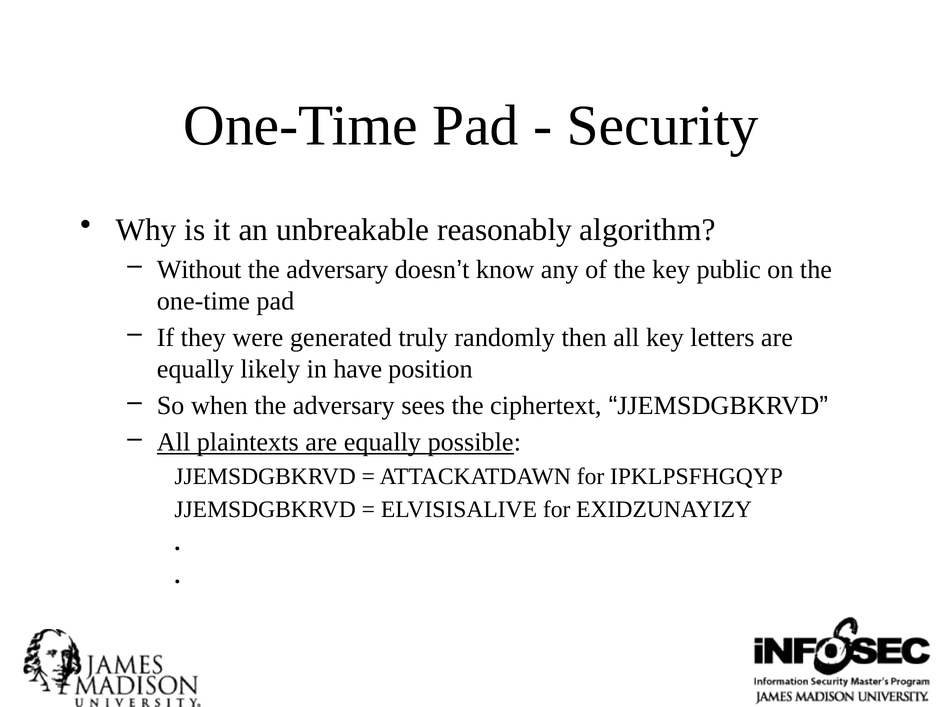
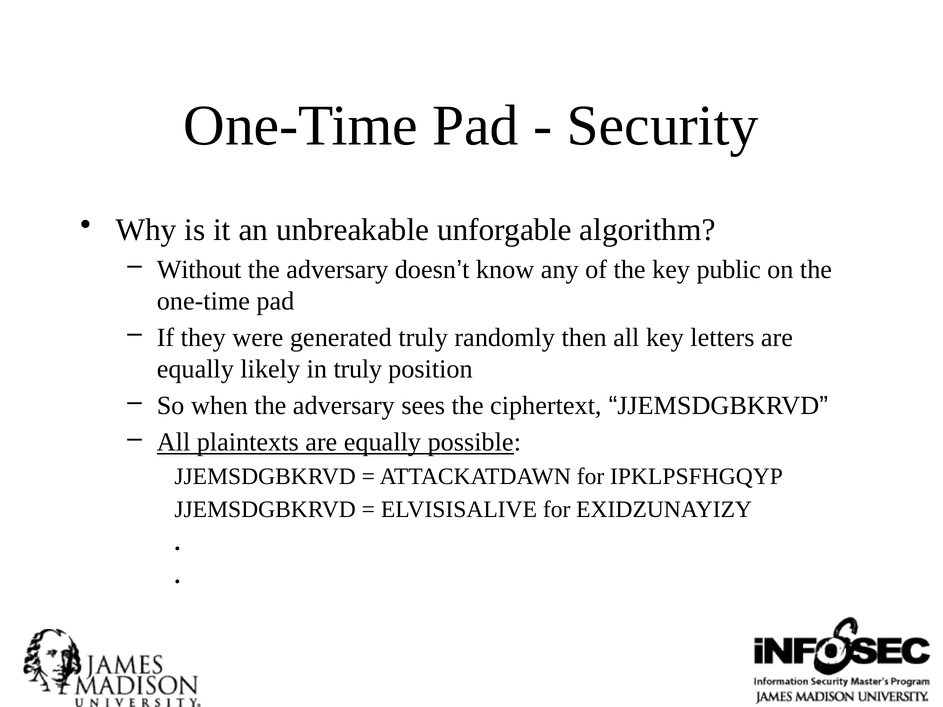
reasonably: reasonably -> unforgable
in have: have -> truly
